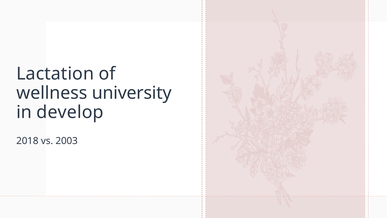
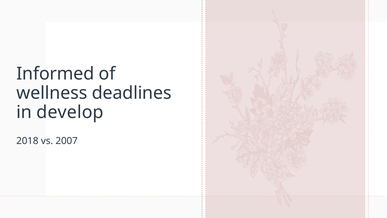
Lactation: Lactation -> Informed
university: university -> deadlines
2003: 2003 -> 2007
